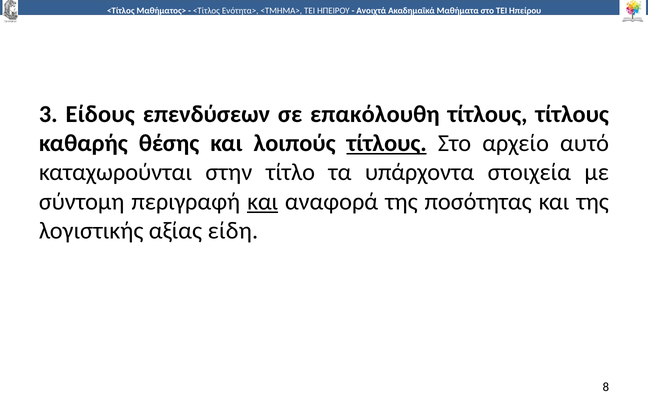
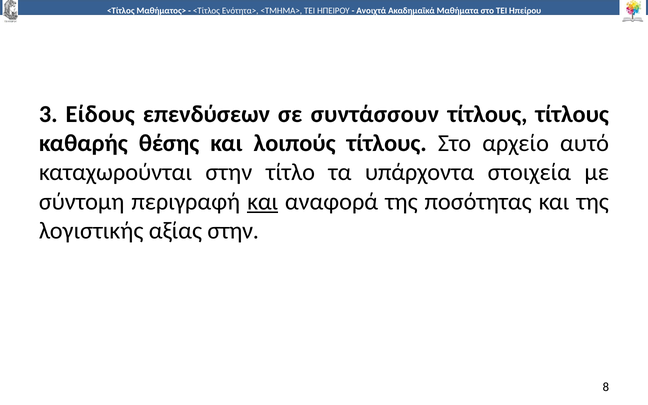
επακόλουθη: επακόλουθη -> συντάσσουν
τίτλους at (387, 143) underline: present -> none
αξίας είδη: είδη -> στην
